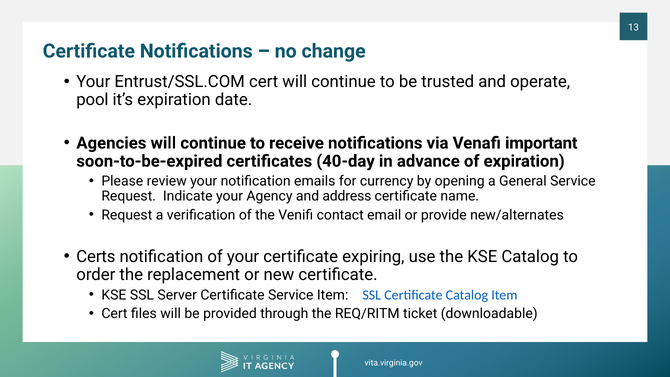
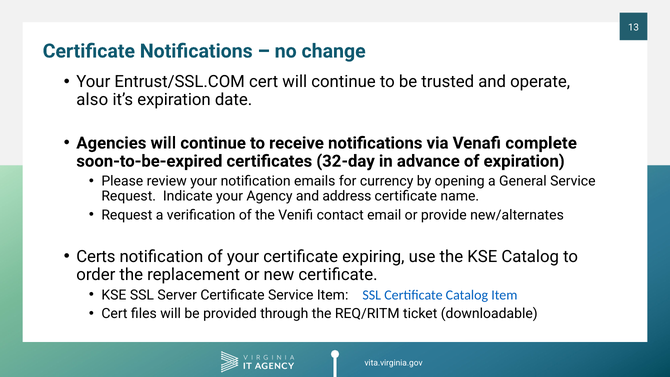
pool: pool -> also
important: important -> complete
40-day: 40-day -> 32-day
